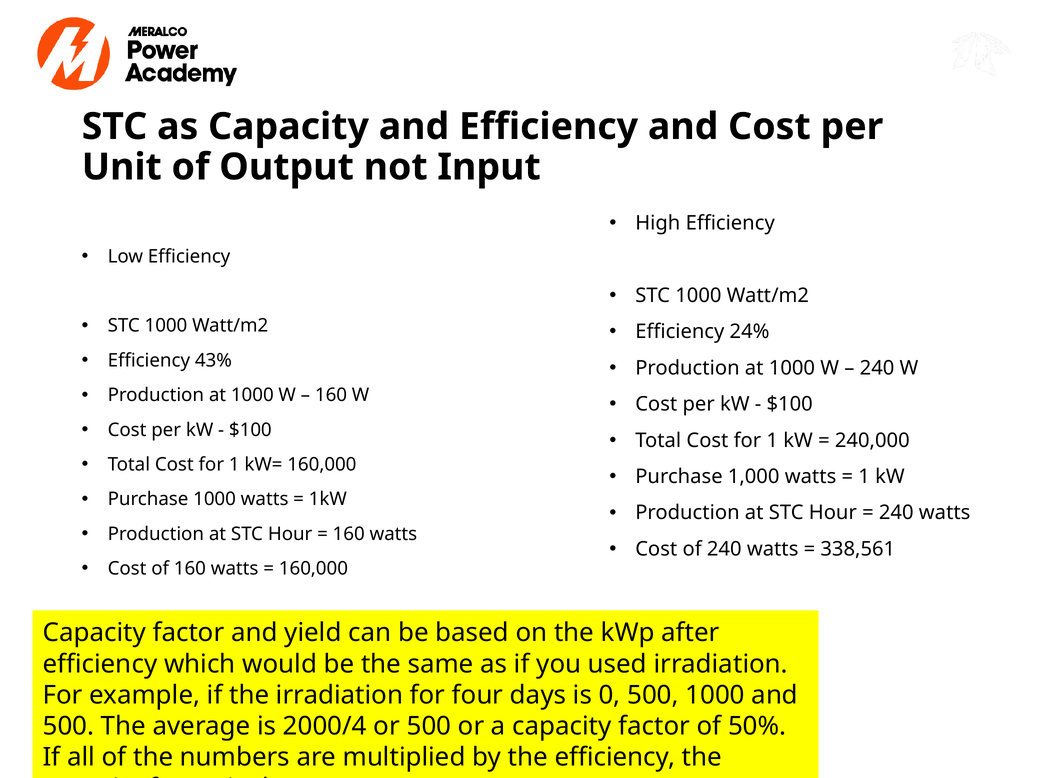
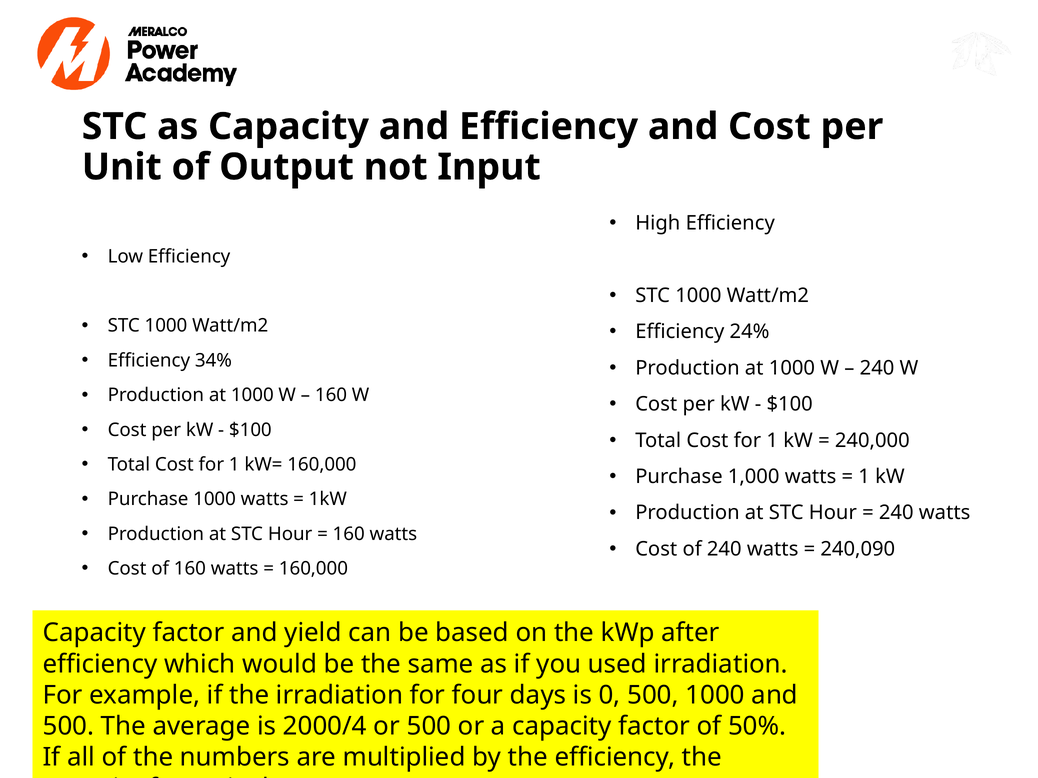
43%: 43% -> 34%
338,561: 338,561 -> 240,090
